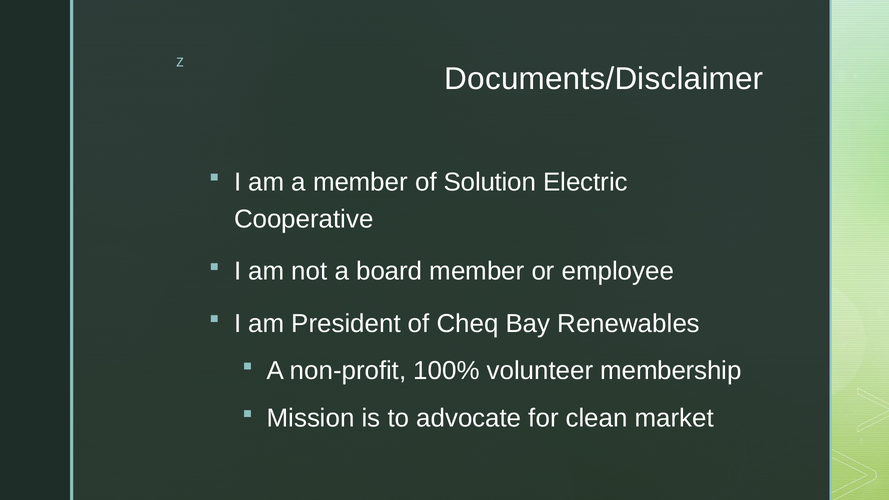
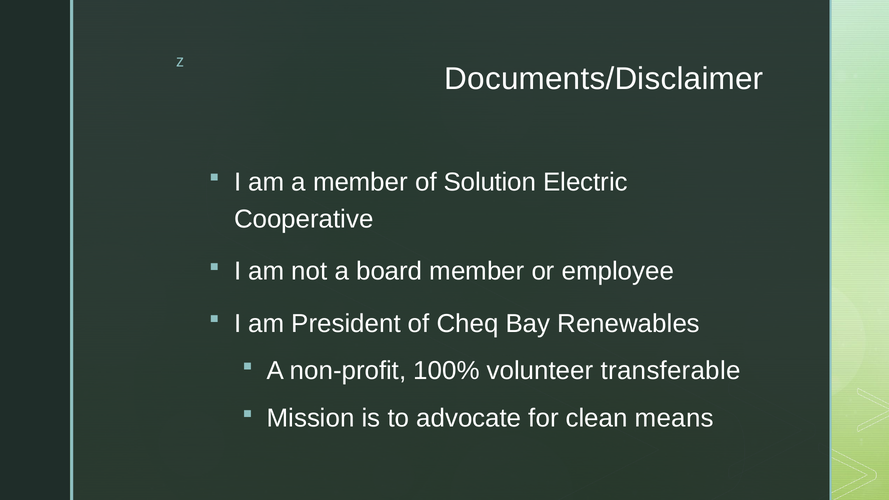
membership: membership -> transferable
market: market -> means
